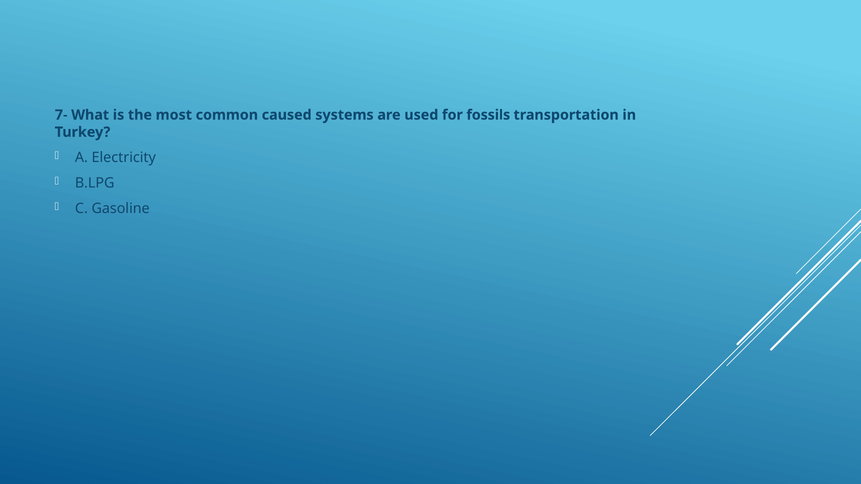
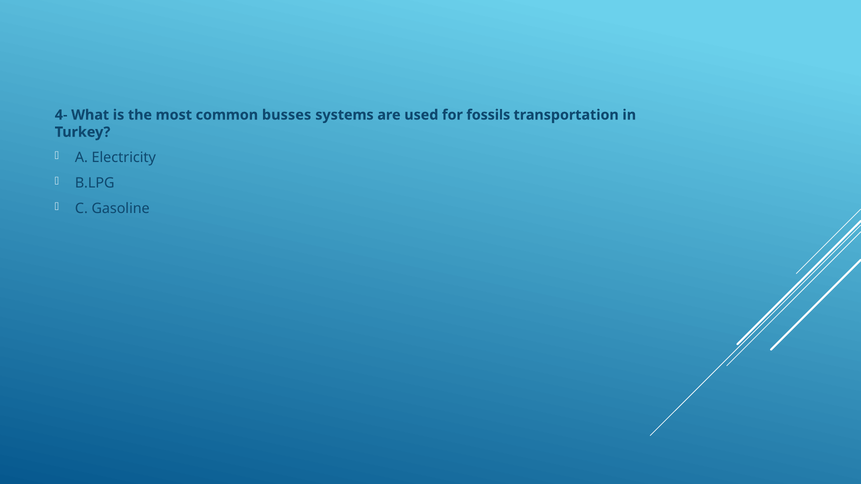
7-: 7- -> 4-
caused: caused -> busses
